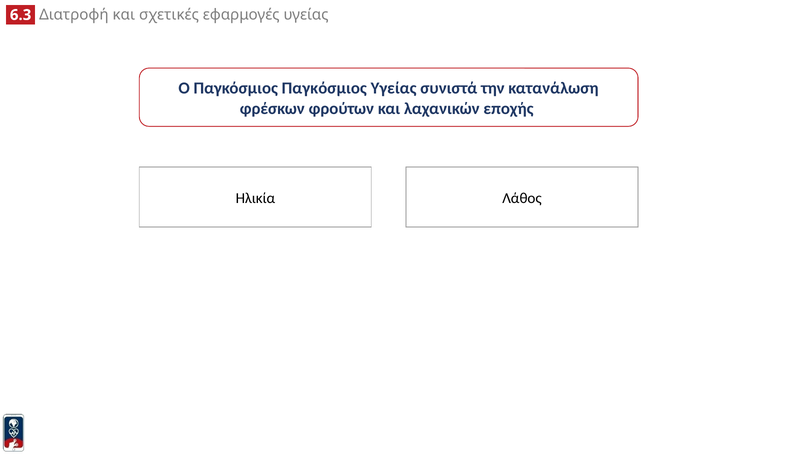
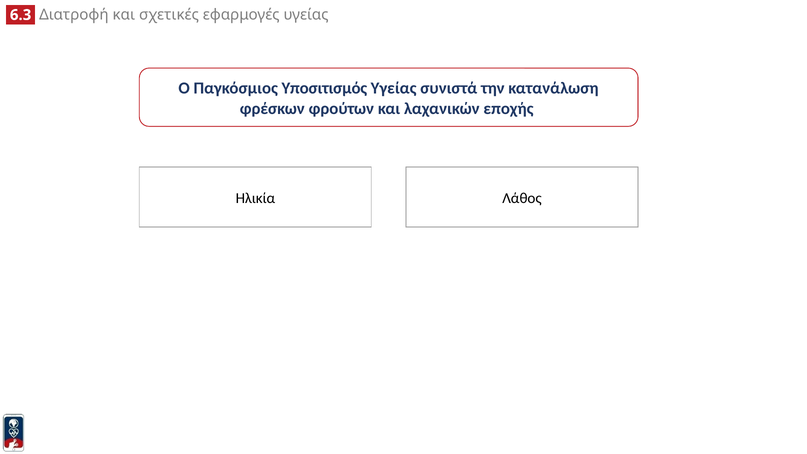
Παγκόσμιος Παγκόσμιος: Παγκόσμιος -> Υποσιτισμός
